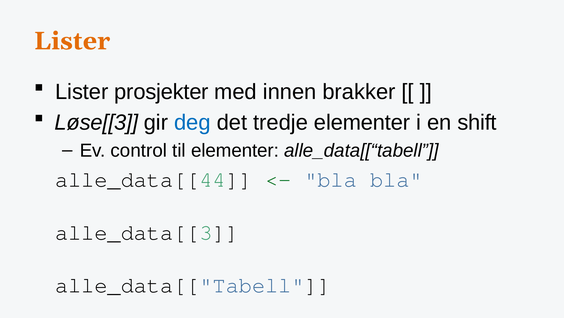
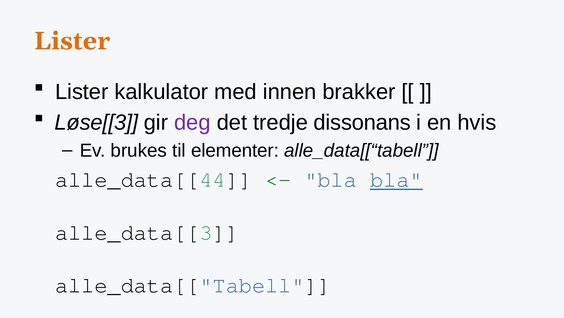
prosjekter: prosjekter -> kalkulator
deg colour: blue -> purple
tredje elementer: elementer -> dissonans
shift: shift -> hvis
control: control -> brukes
bla at (396, 179) underline: none -> present
